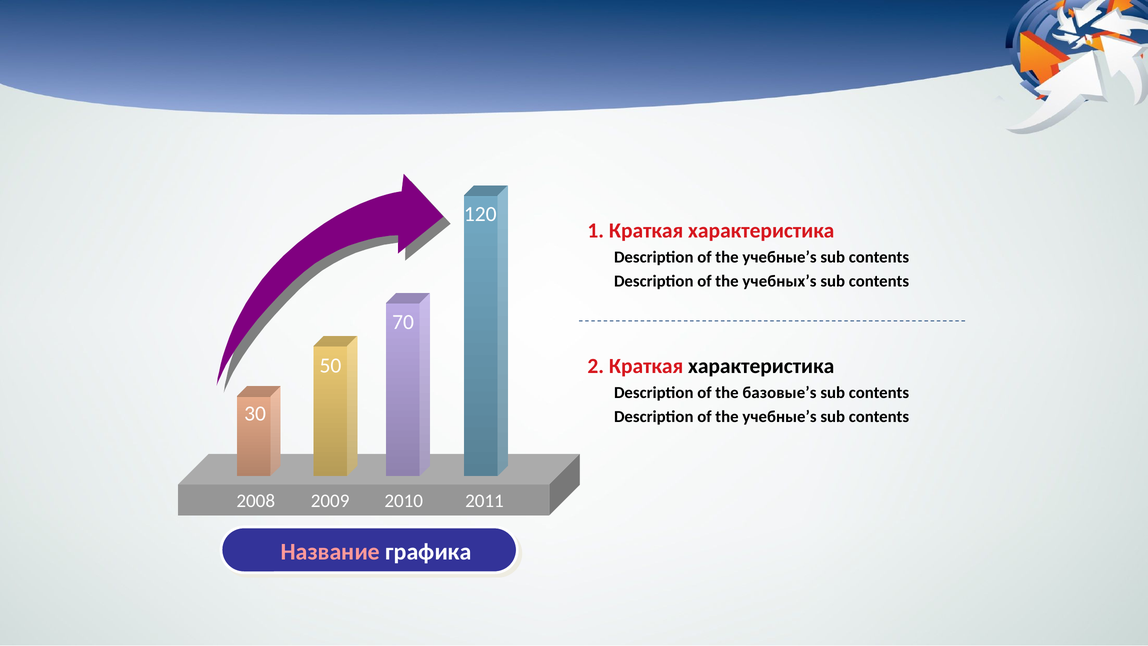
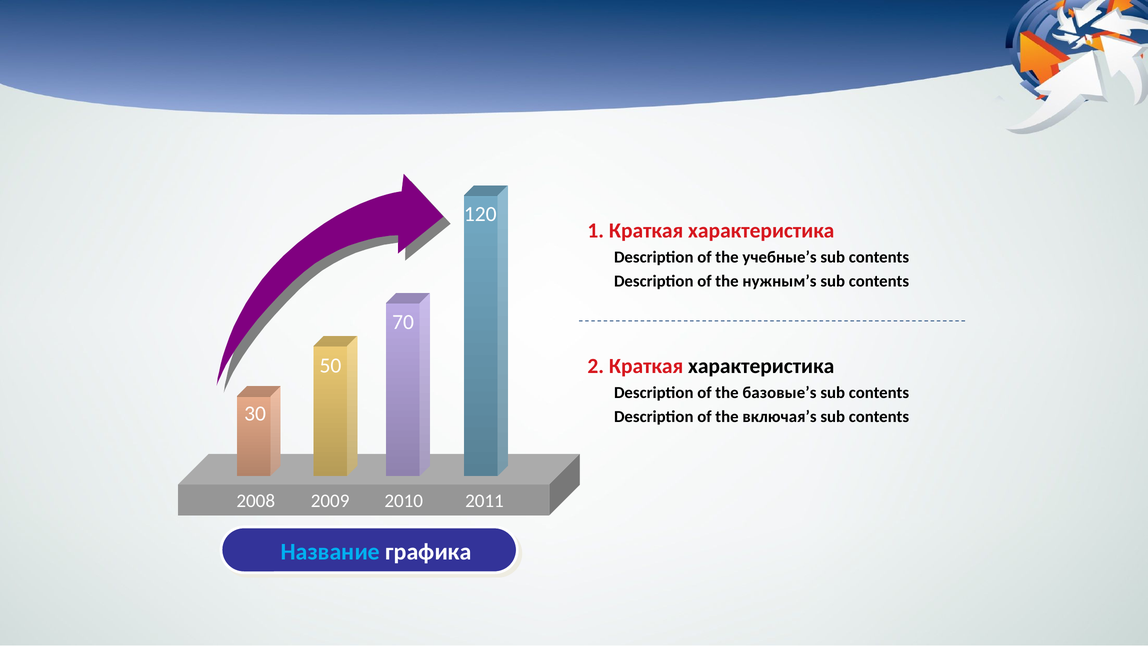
учебных’s: учебных’s -> нужным’s
учебные’s at (780, 417): учебные’s -> включая’s
Название colour: pink -> light blue
